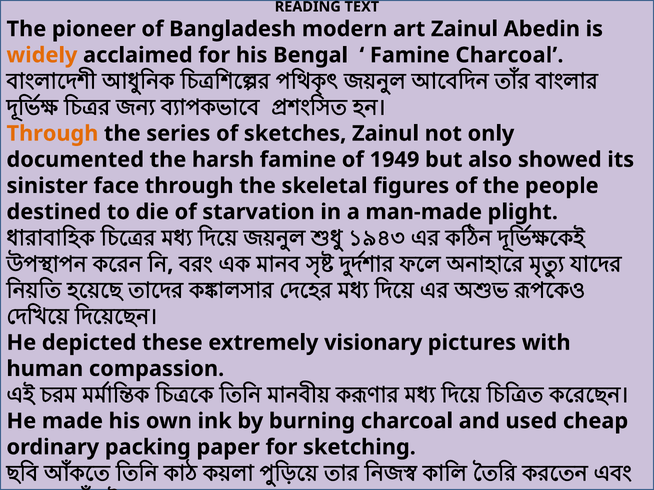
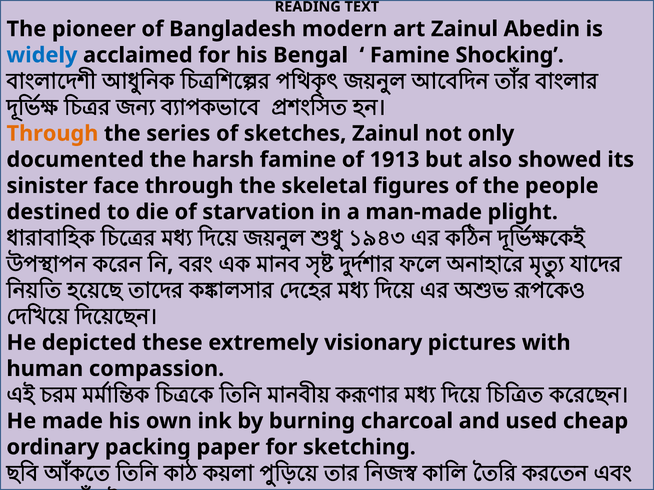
widely colour: orange -> blue
Famine Charcoal: Charcoal -> Shocking
1949: 1949 -> 1913
